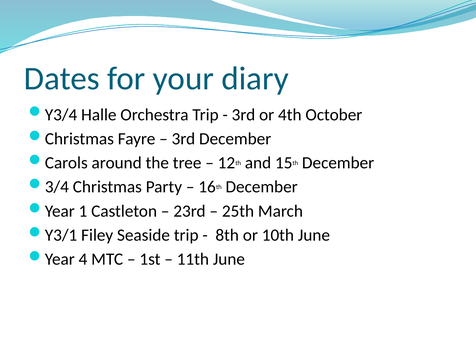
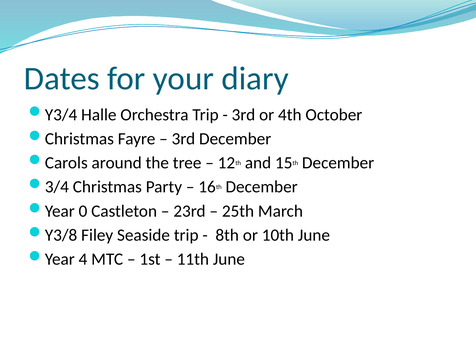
1: 1 -> 0
Y3/1: Y3/1 -> Y3/8
